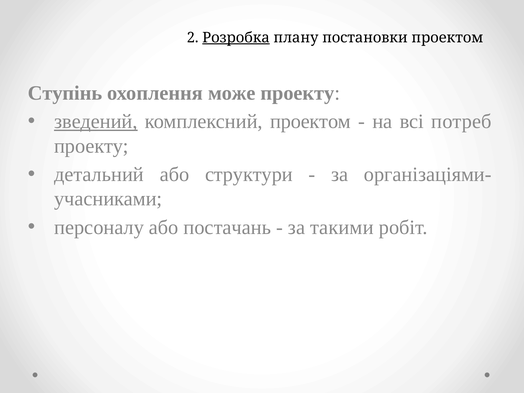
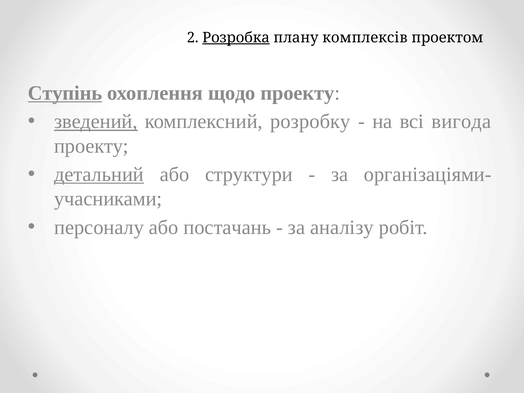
постановки: постановки -> комплексів
Ступінь underline: none -> present
може: може -> щодо
комплексний проектом: проектом -> розробку
потреб: потреб -> вигода
детальний underline: none -> present
такими: такими -> аналізу
